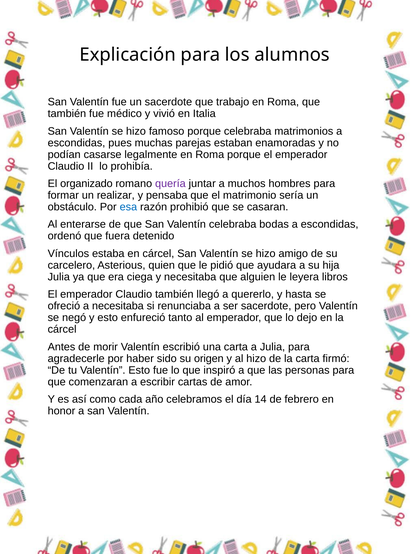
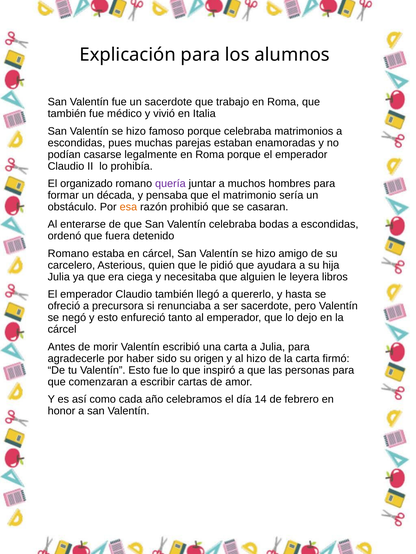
realizar: realizar -> década
esa colour: blue -> orange
Vínculos at (68, 254): Vínculos -> Romano
a necesitaba: necesitaba -> precursora
